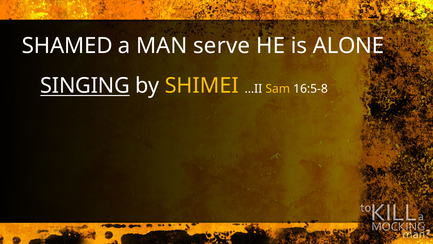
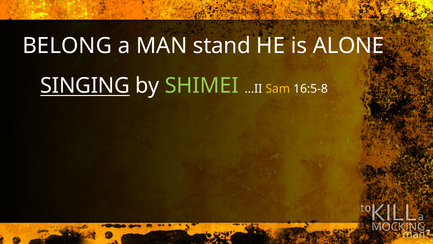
SHAMED: SHAMED -> BELONG
serve: serve -> stand
SHIMEI colour: yellow -> light green
